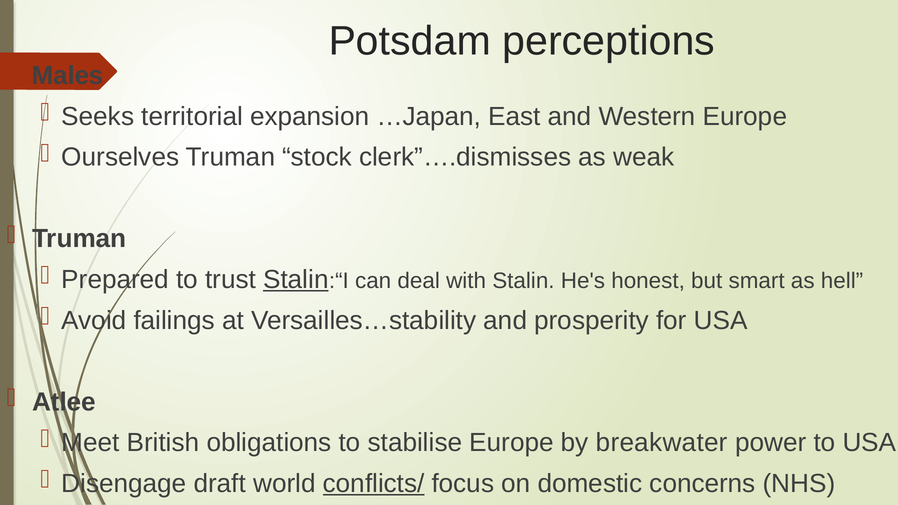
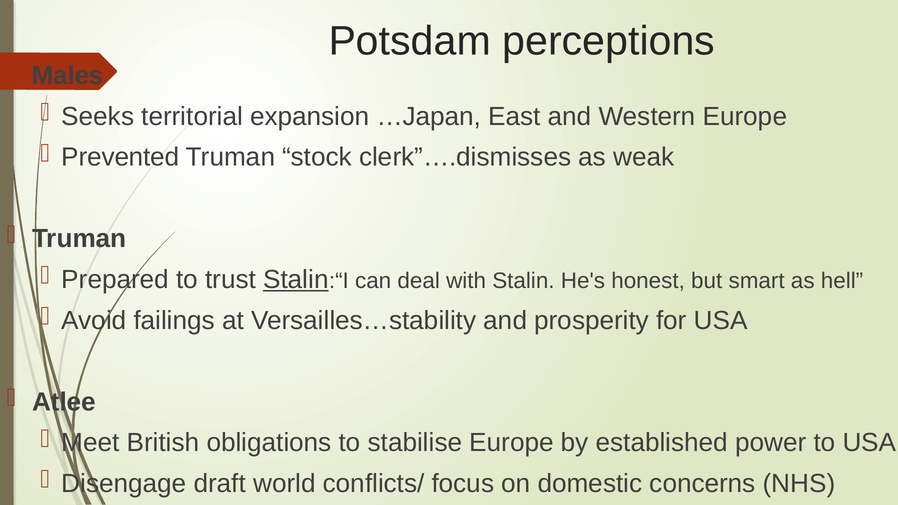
Ourselves: Ourselves -> Prevented
breakwater: breakwater -> established
conflicts/ underline: present -> none
